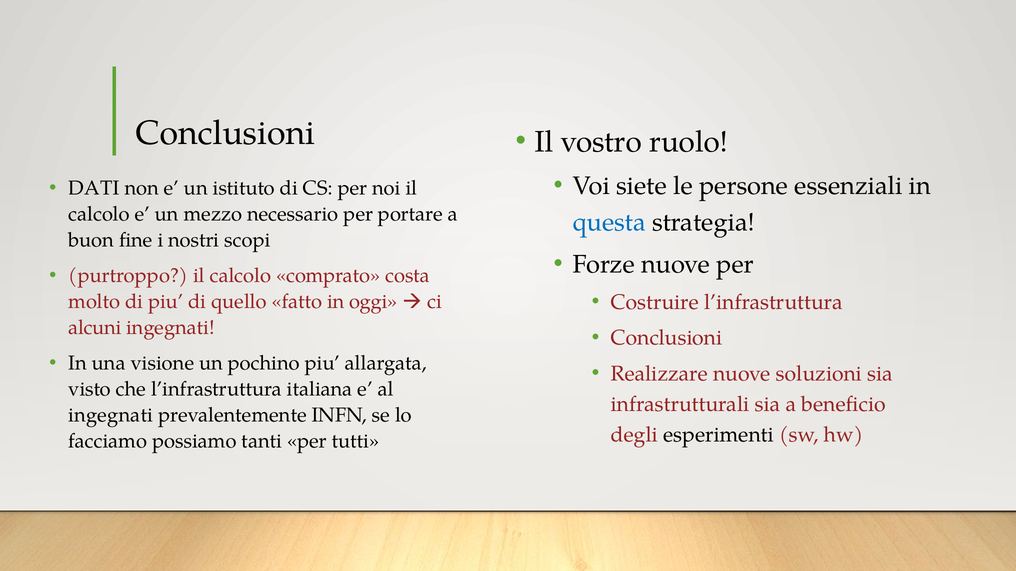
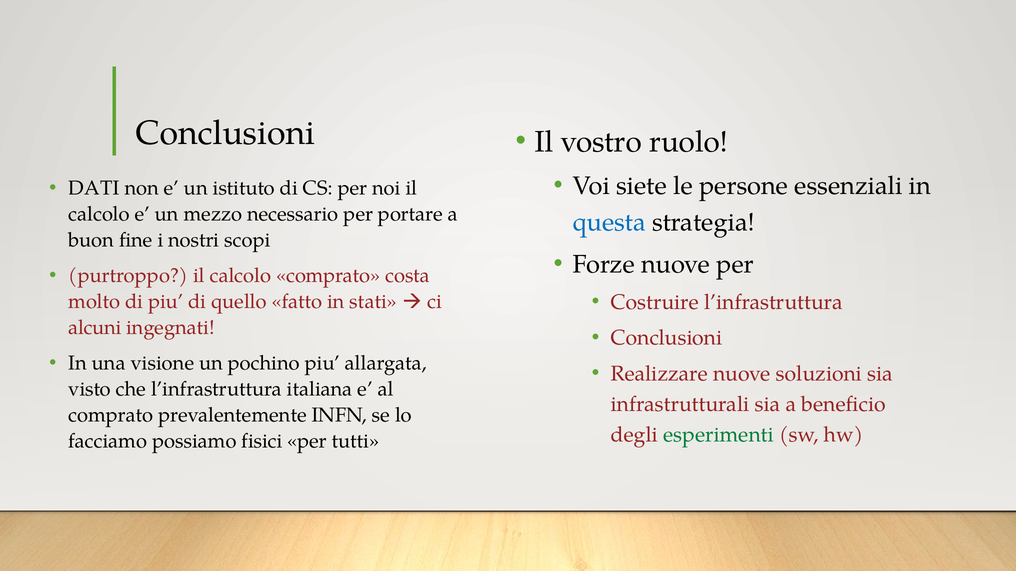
oggi: oggi -> stati
ingegnati at (111, 416): ingegnati -> comprato
esperimenti colour: black -> green
tanti: tanti -> fisici
